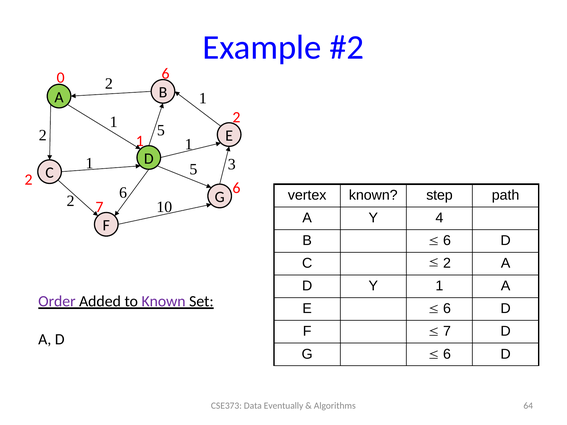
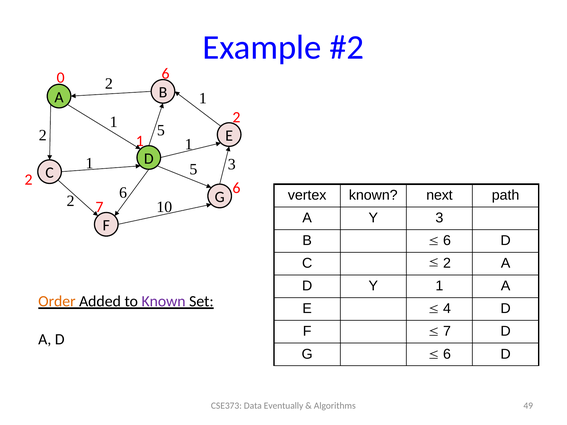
step: step -> next
Y 4: 4 -> 3
Order colour: purple -> orange
6 at (447, 309): 6 -> 4
64: 64 -> 49
